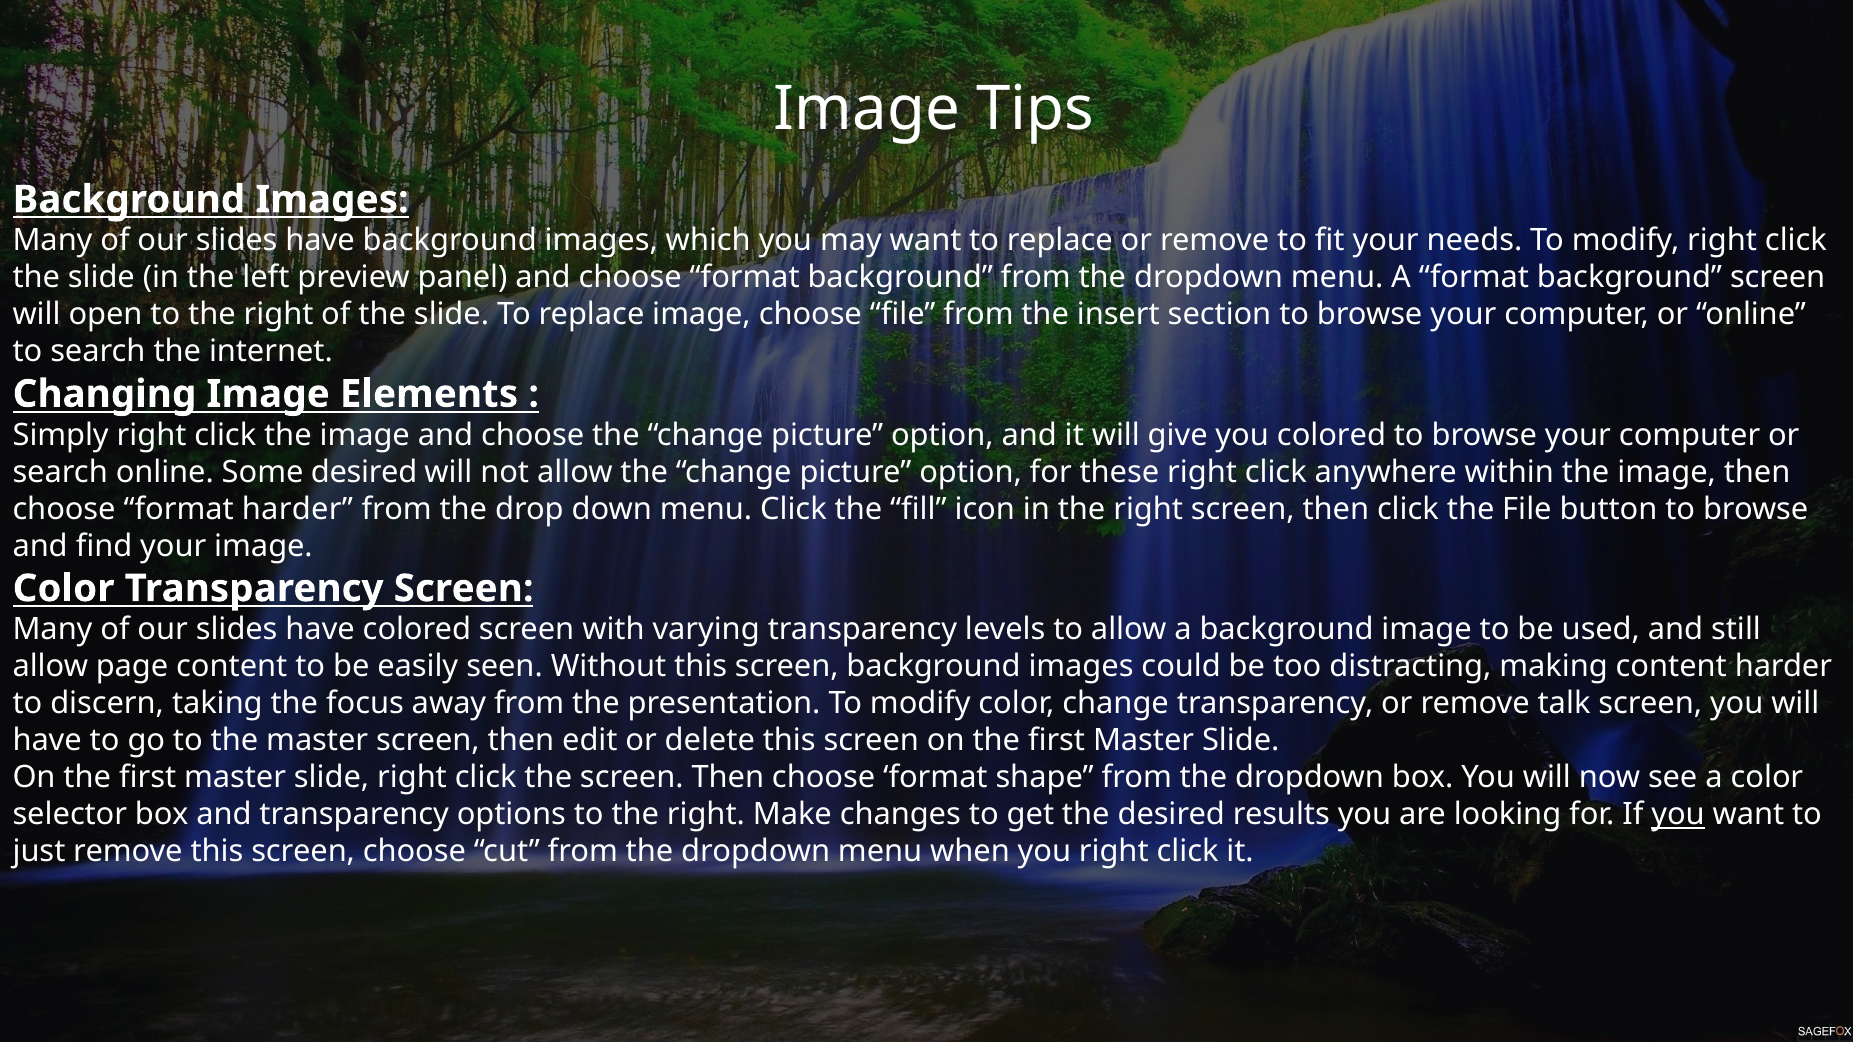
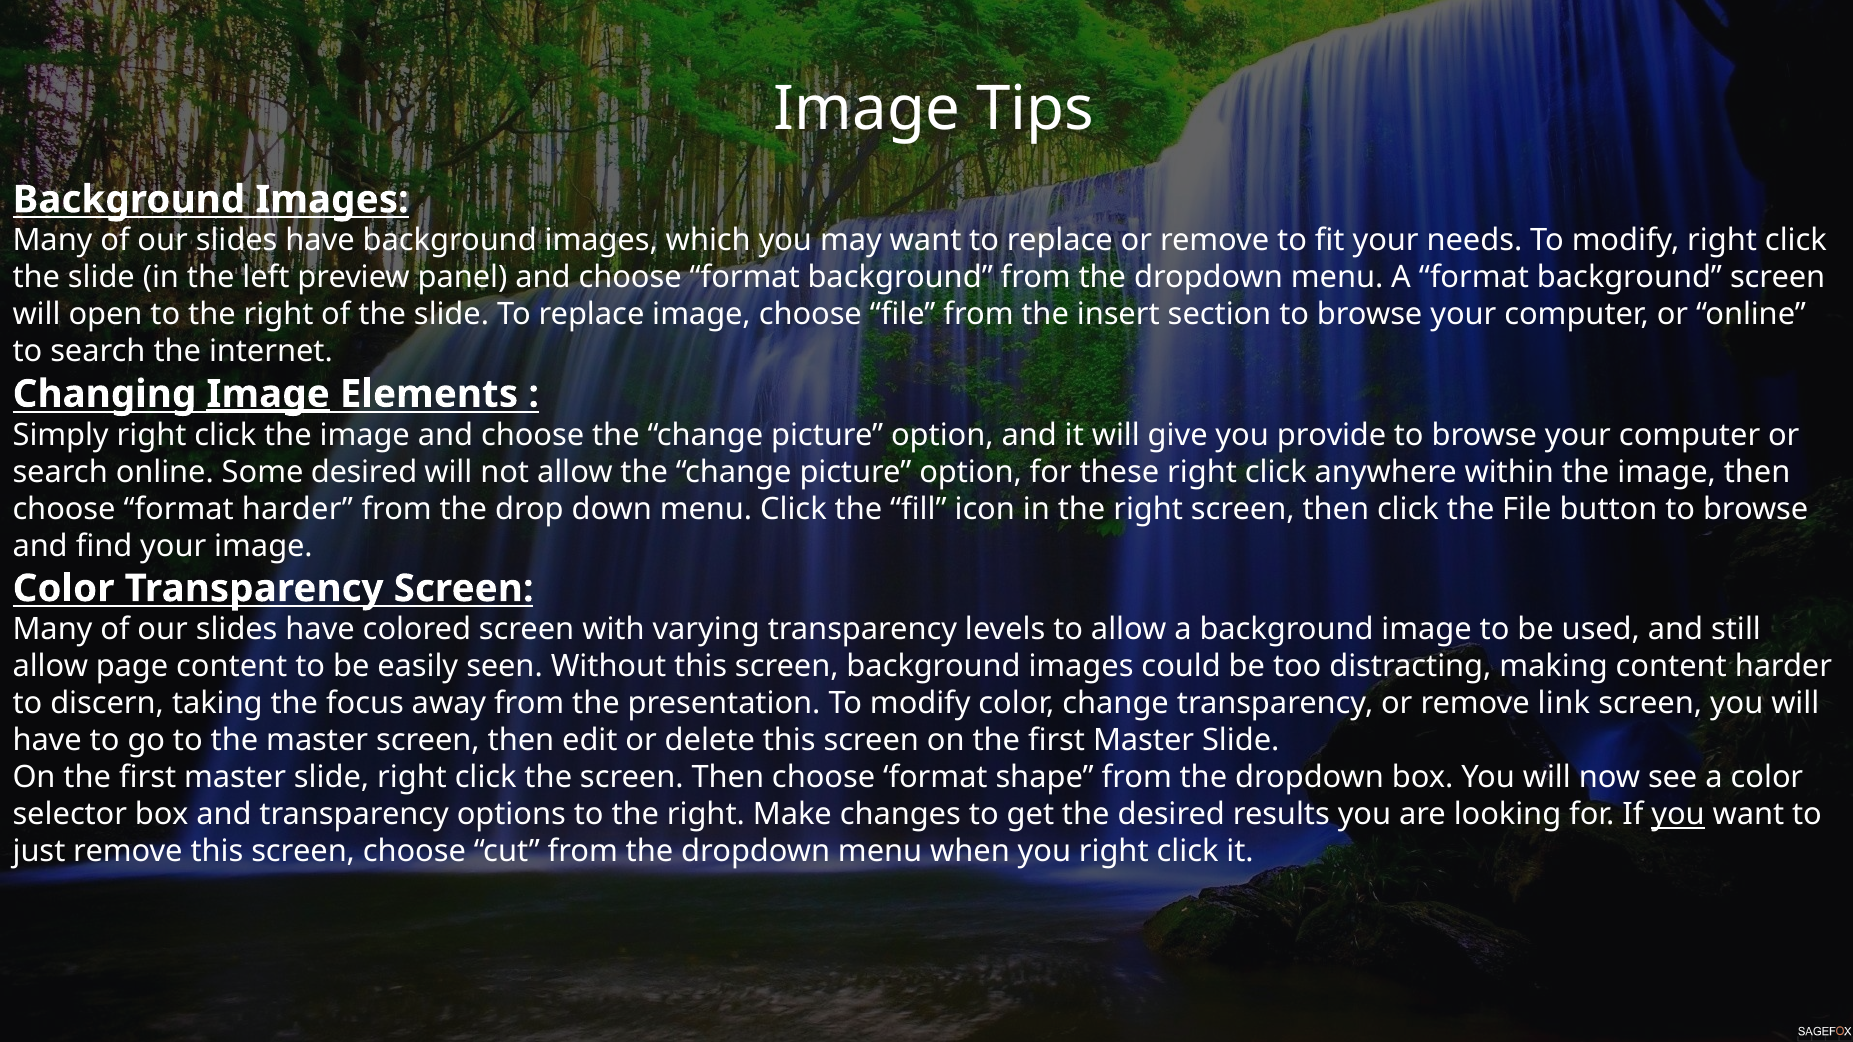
Image at (268, 394) underline: none -> present
you colored: colored -> provide
talk: talk -> link
